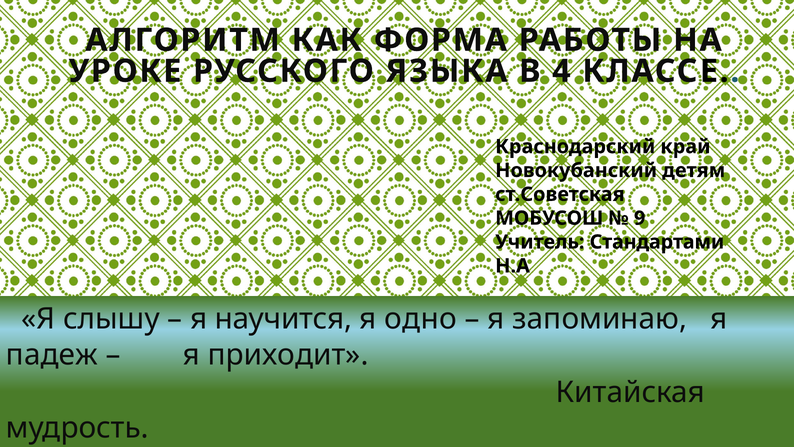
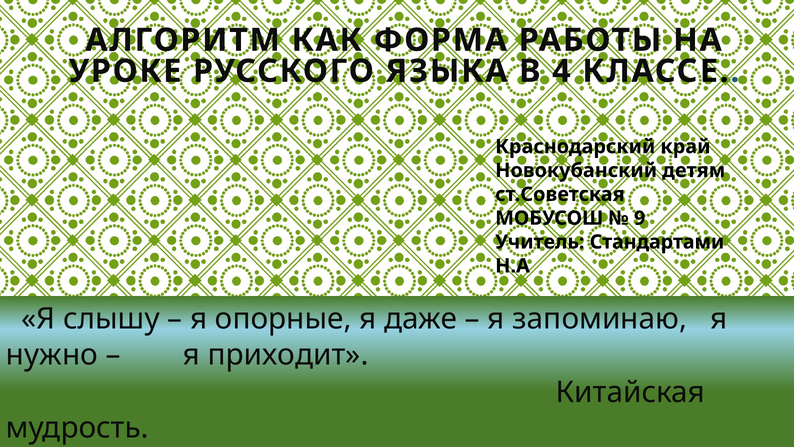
научится: научится -> опорные
одно: одно -> даже
падеж: падеж -> нужно
